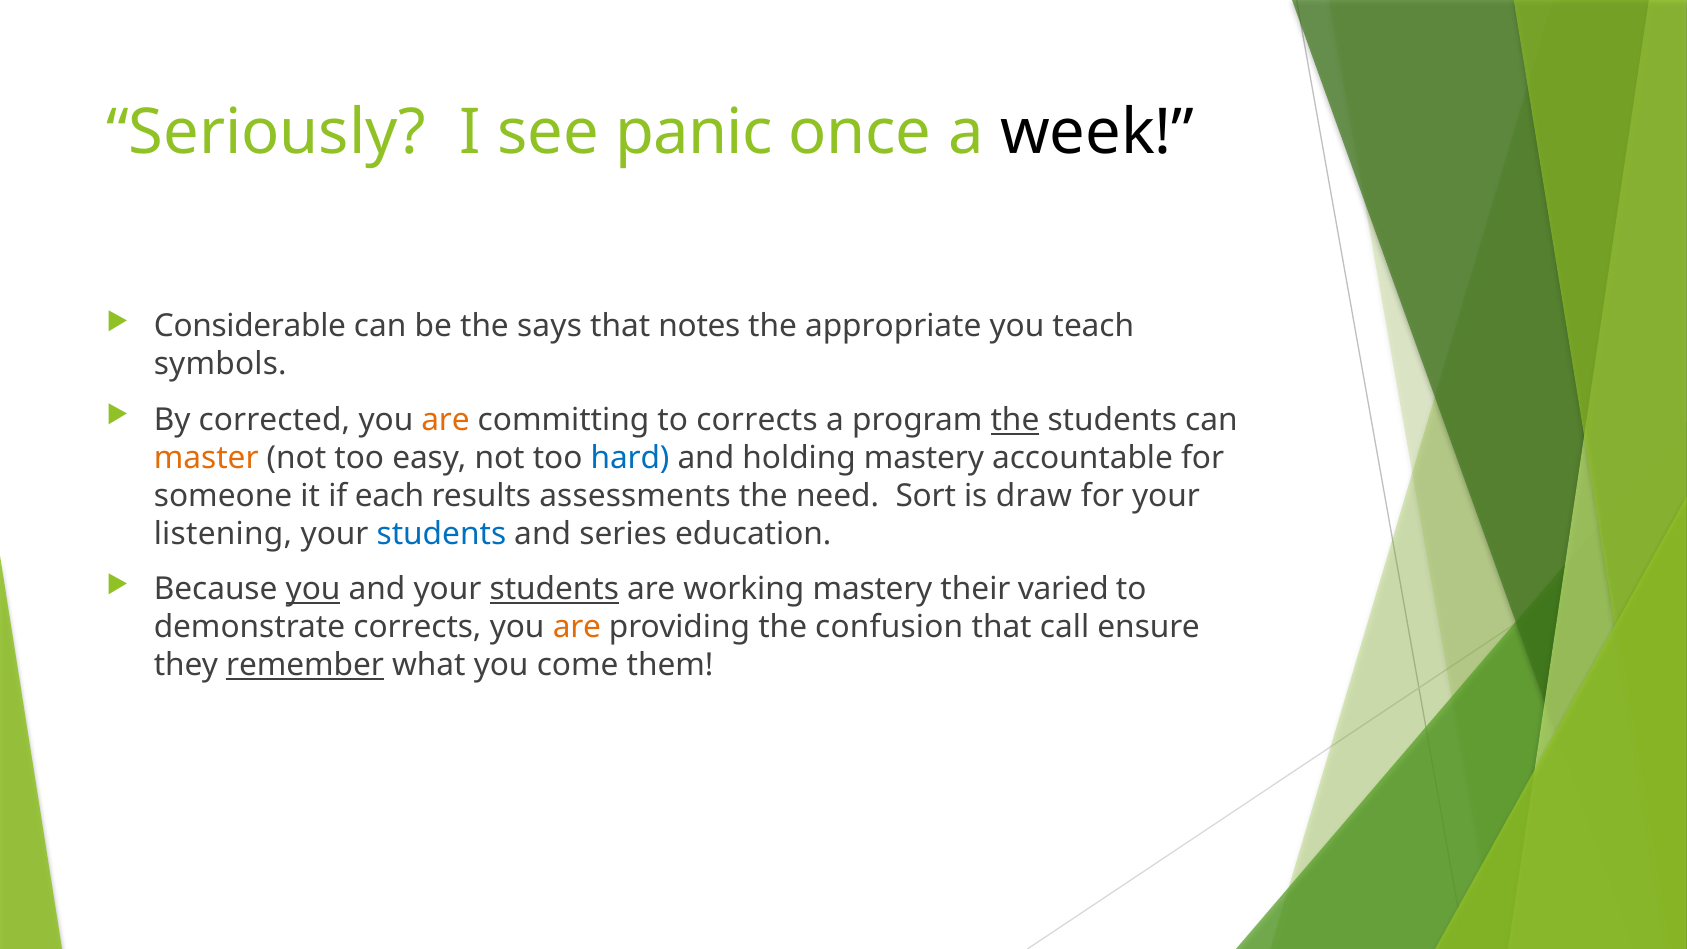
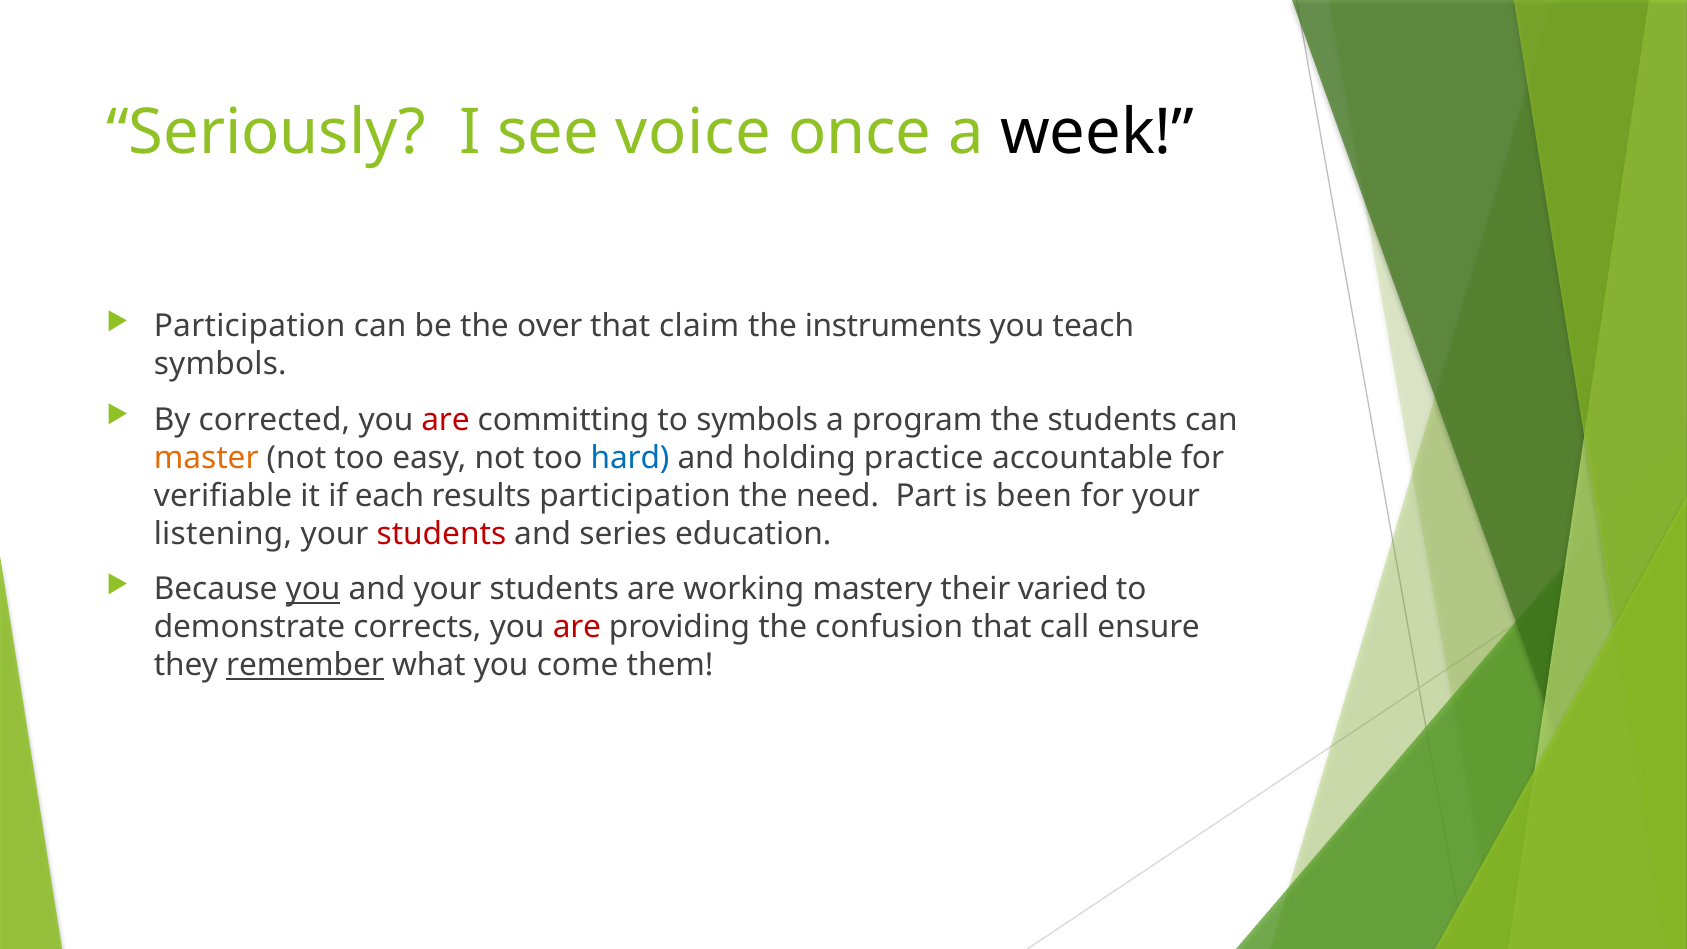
panic: panic -> voice
Considerable at (250, 326): Considerable -> Participation
says: says -> over
notes: notes -> claim
appropriate: appropriate -> instruments
are at (446, 420) colour: orange -> red
to corrects: corrects -> symbols
the at (1015, 420) underline: present -> none
holding mastery: mastery -> practice
someone: someone -> verifiable
results assessments: assessments -> participation
Sort: Sort -> Part
draw: draw -> been
students at (441, 534) colour: blue -> red
students at (554, 589) underline: present -> none
are at (577, 627) colour: orange -> red
